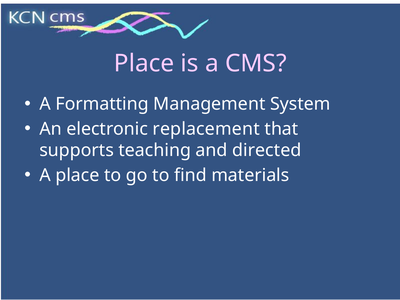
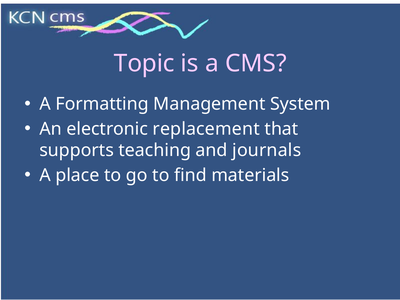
Place at (144, 63): Place -> Topic
directed: directed -> journals
